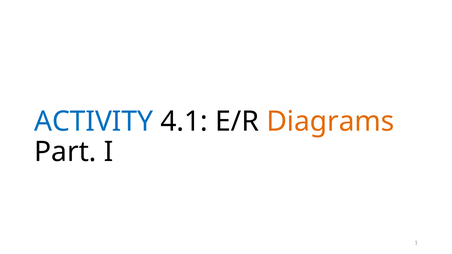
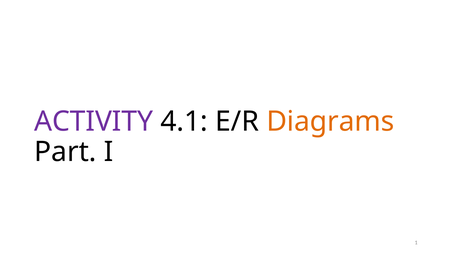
ACTIVITY colour: blue -> purple
